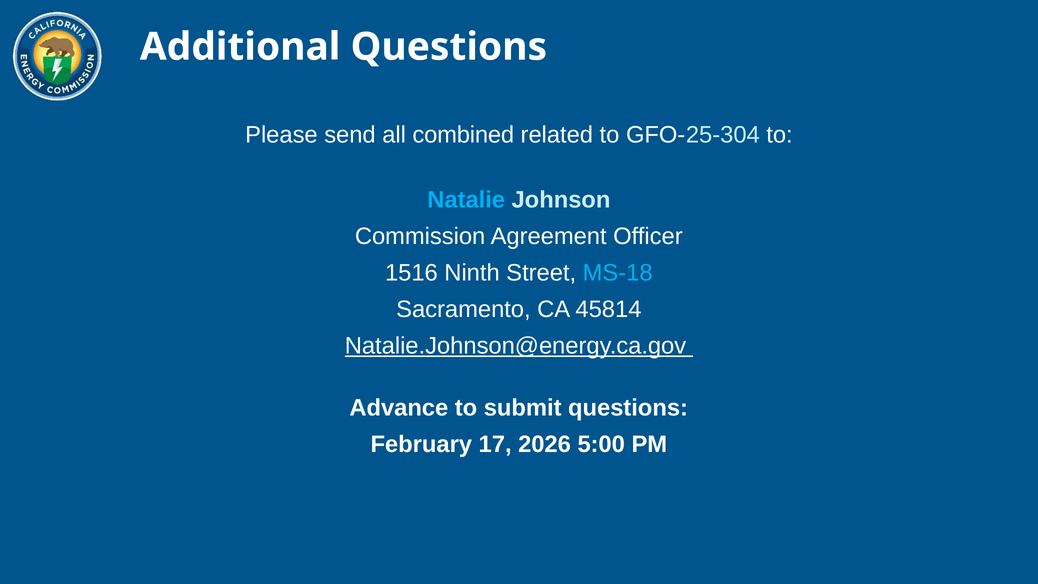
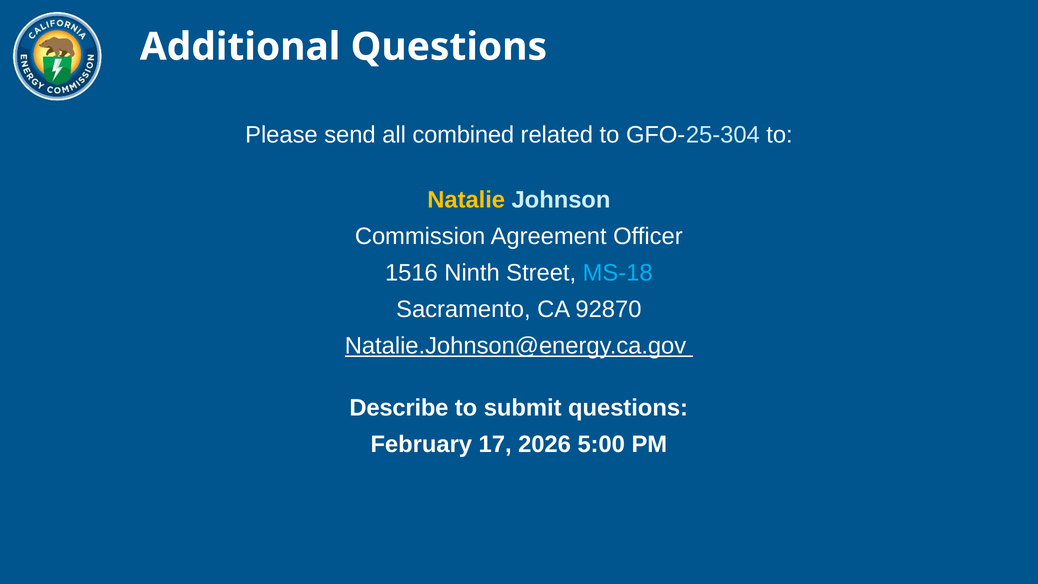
Natalie colour: light blue -> yellow
45814: 45814 -> 92870
Advance: Advance -> Describe
